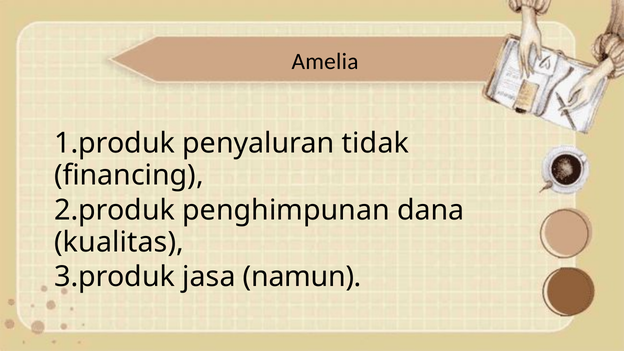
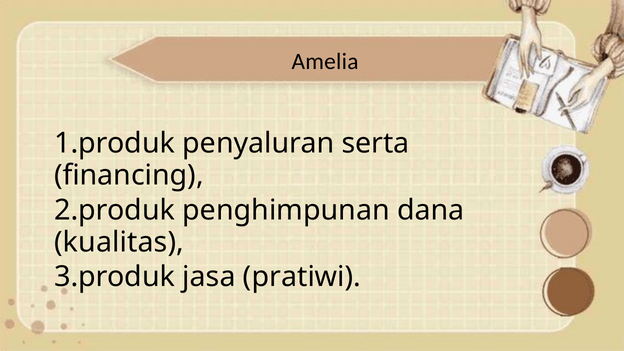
tidak: tidak -> serta
namun: namun -> pratiwi
